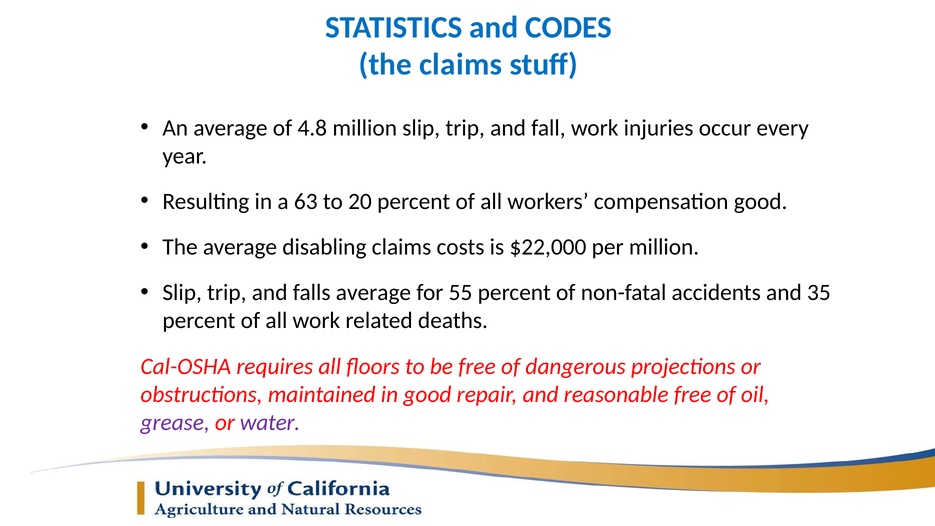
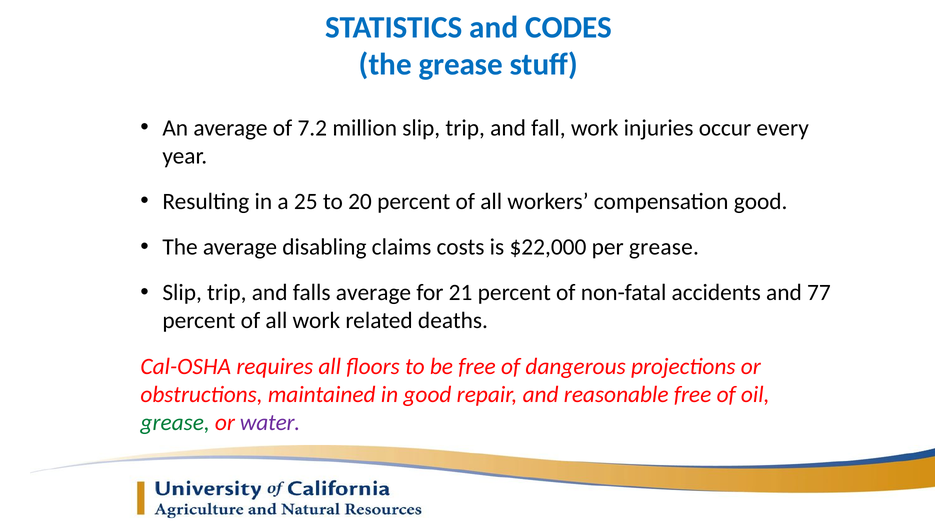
the claims: claims -> grease
4.8: 4.8 -> 7.2
63: 63 -> 25
per million: million -> grease
55: 55 -> 21
35: 35 -> 77
grease at (175, 422) colour: purple -> green
